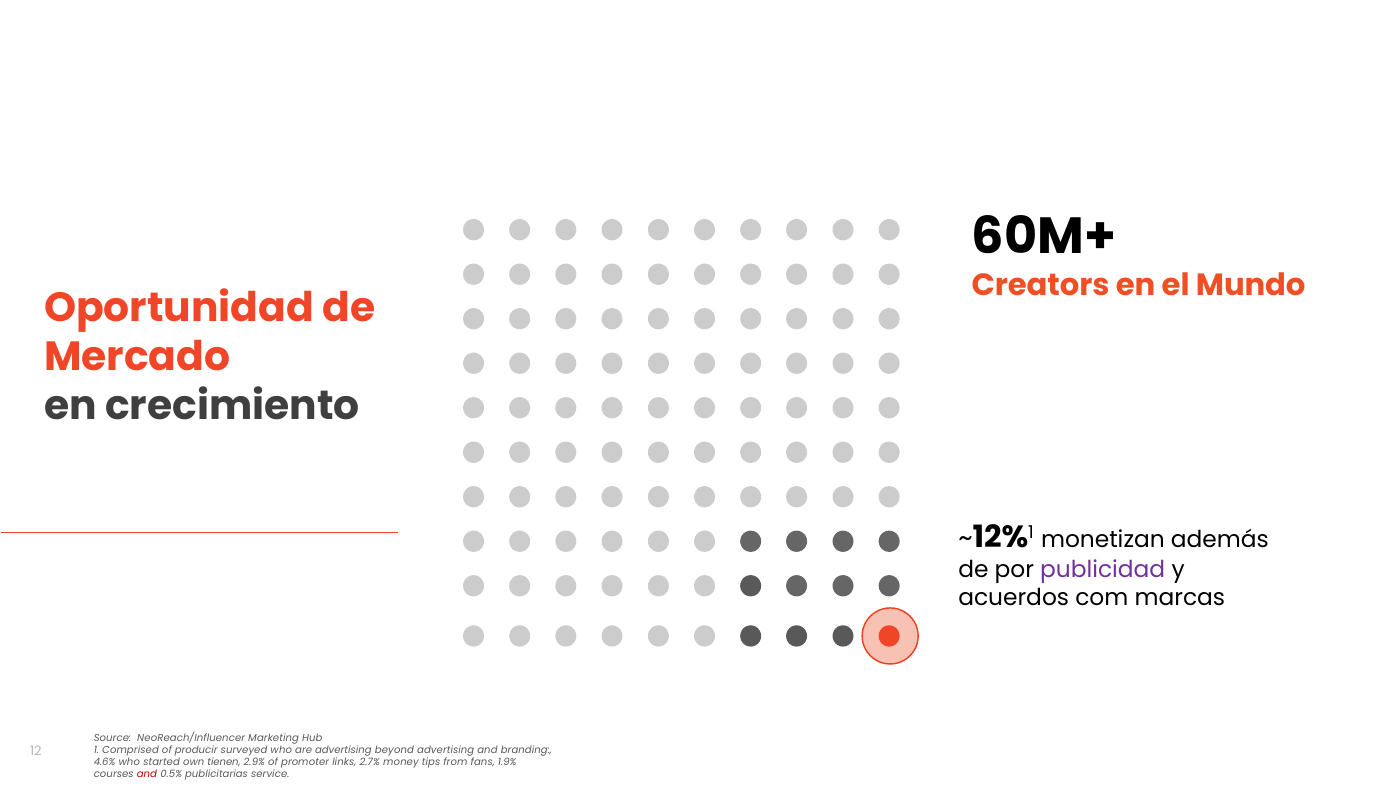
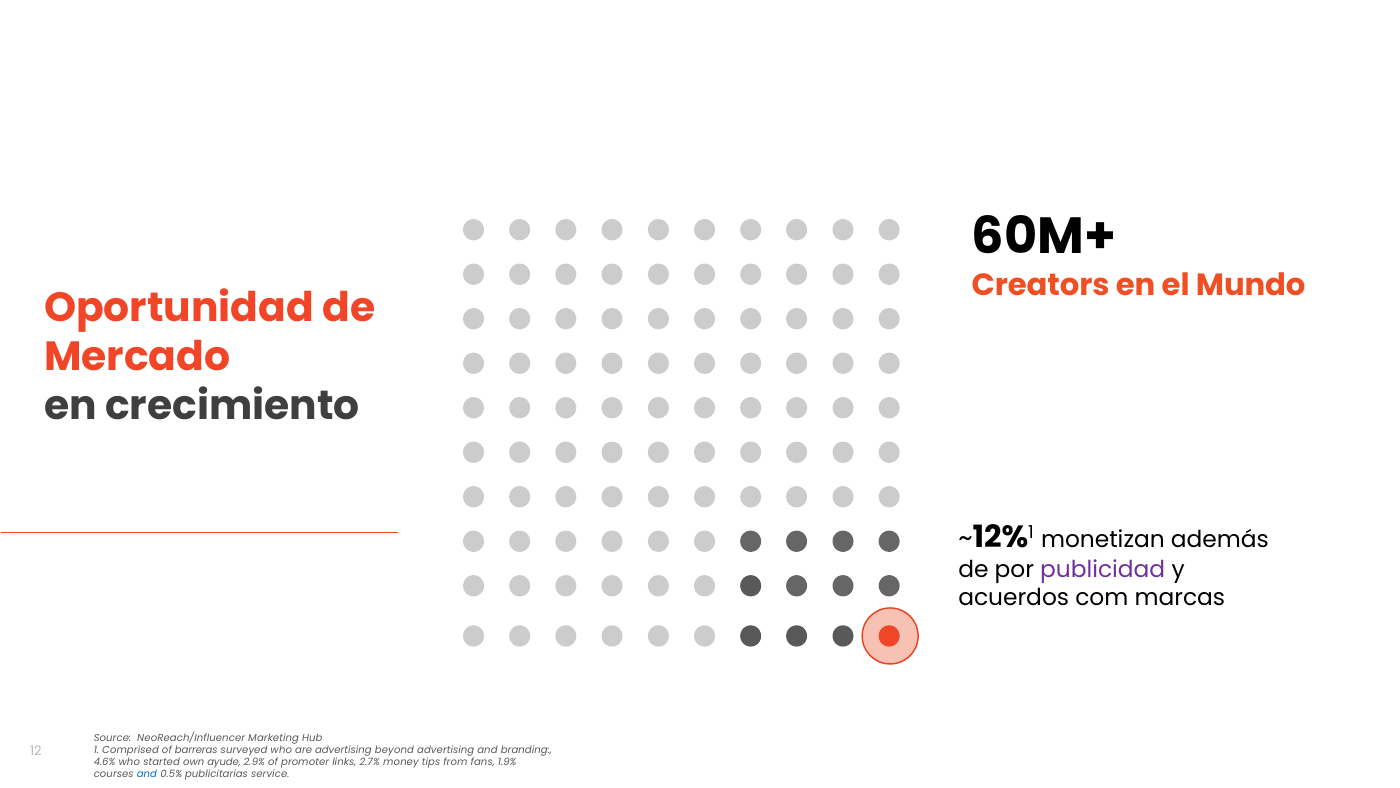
producir: producir -> barreras
tienen: tienen -> ayude
and at (147, 774) colour: red -> blue
